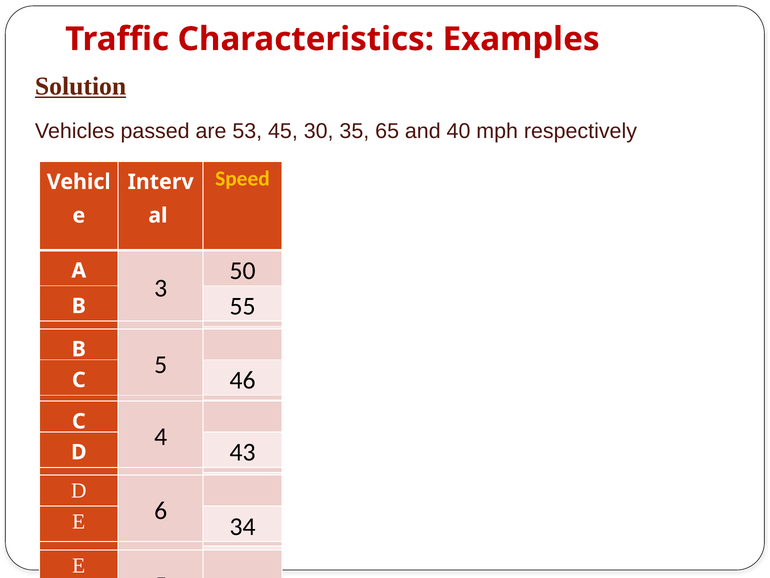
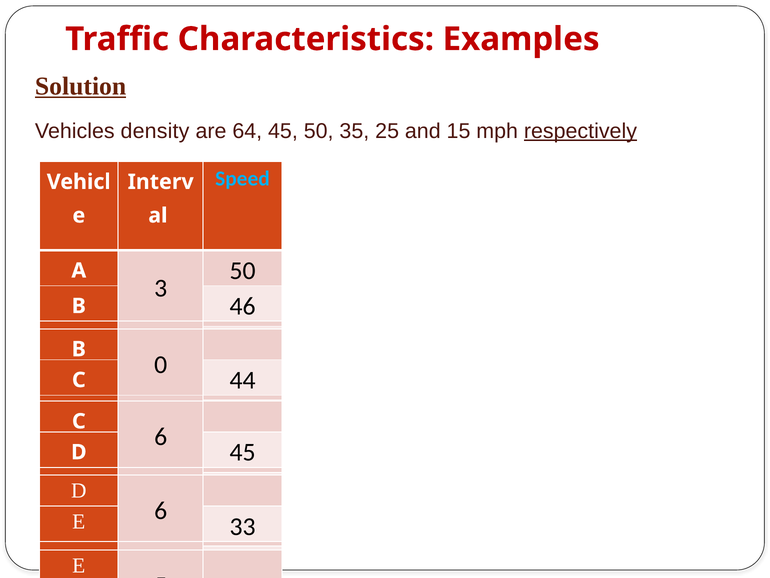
passed: passed -> density
53: 53 -> 64
45 30: 30 -> 50
65: 65 -> 25
40: 40 -> 15
respectively underline: none -> present
Speed colour: yellow -> light blue
55: 55 -> 46
5 at (161, 364): 5 -> 0
46: 46 -> 44
4 at (161, 436): 4 -> 6
43 at (243, 452): 43 -> 45
34: 34 -> 33
